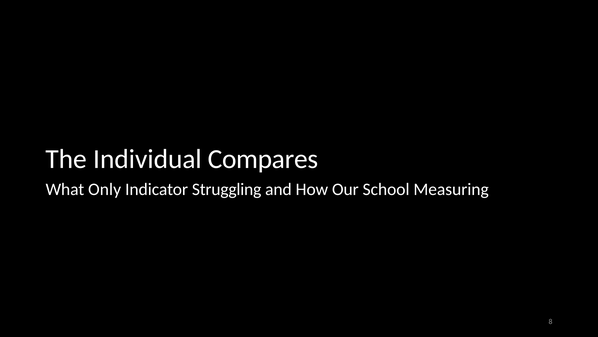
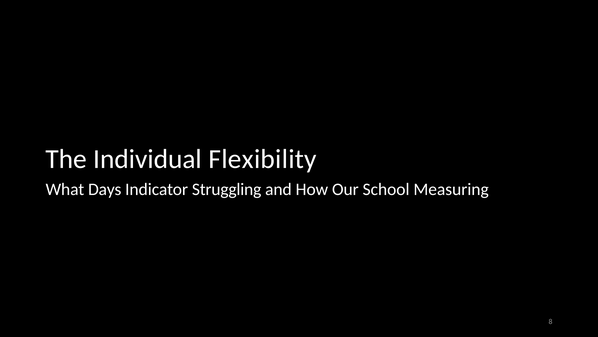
Compares: Compares -> Flexibility
Only: Only -> Days
